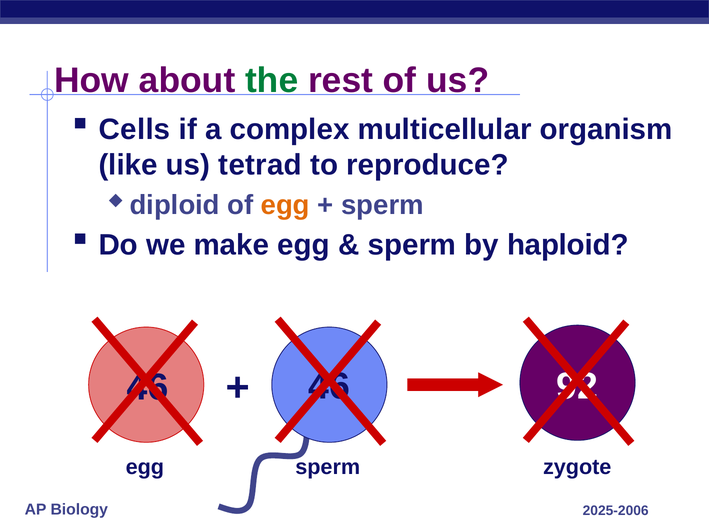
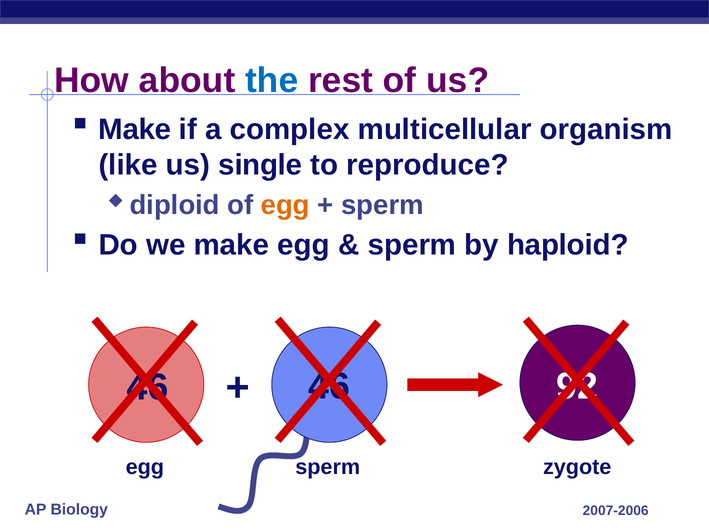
the colour: green -> blue
Cells at (135, 130): Cells -> Make
tetrad: tetrad -> single
2025-2006: 2025-2006 -> 2007-2006
